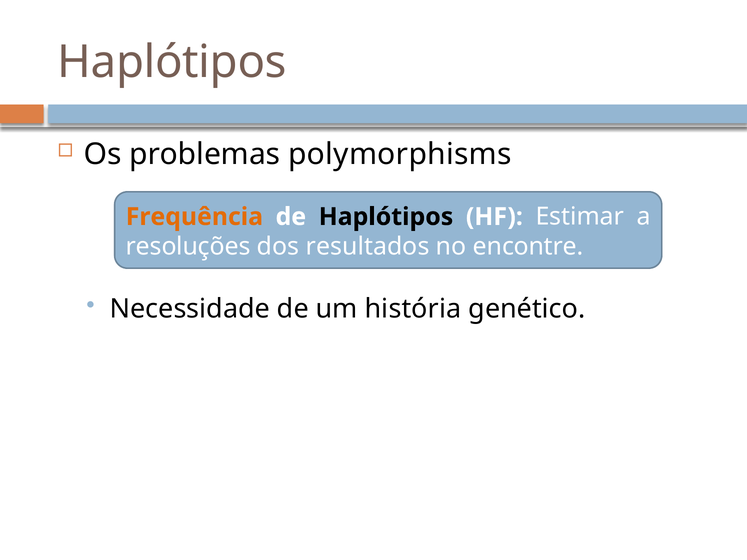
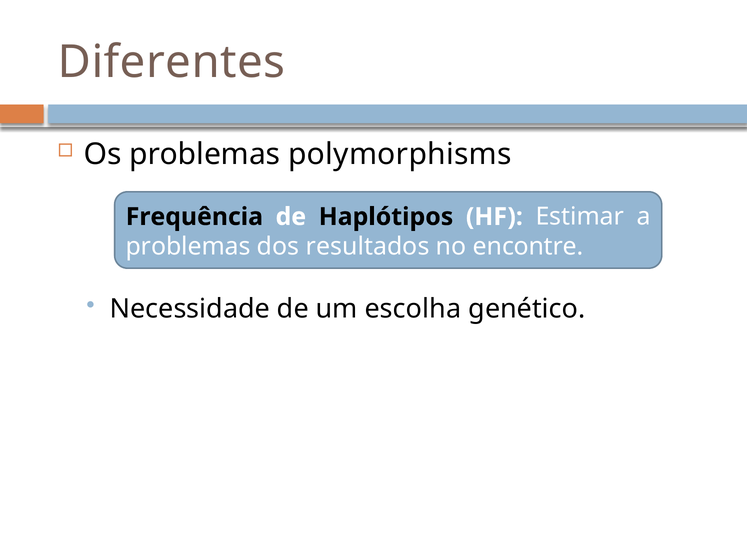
Haplótipos at (172, 62): Haplótipos -> Diferentes
Frequência colour: orange -> black
resoluções at (188, 247): resoluções -> problemas
história: história -> escolha
